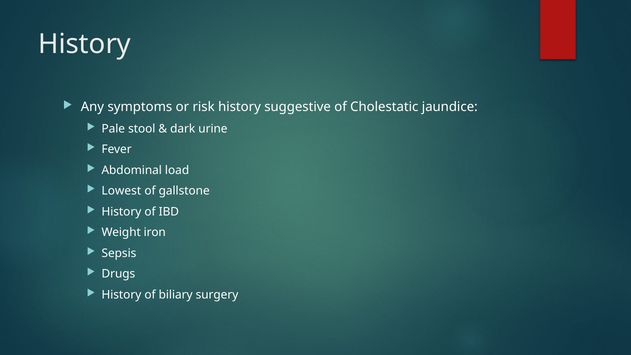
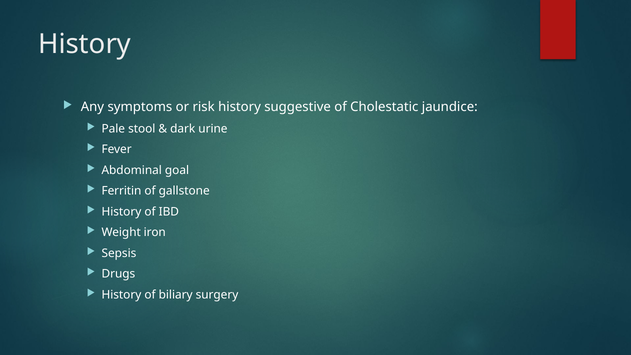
load: load -> goal
Lowest: Lowest -> Ferritin
